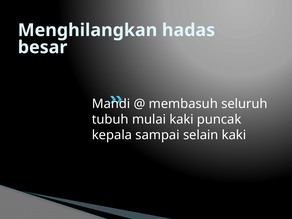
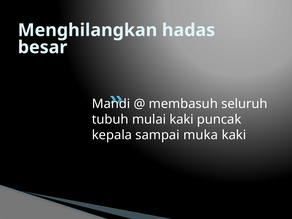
selain: selain -> muka
